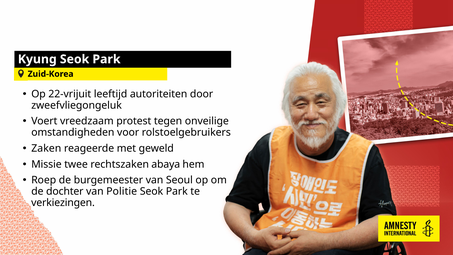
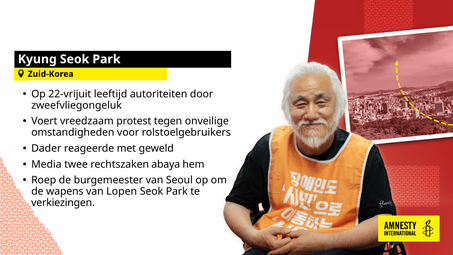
Zaken: Zaken -> Dader
Missie: Missie -> Media
dochter: dochter -> wapens
Politie: Politie -> Lopen
